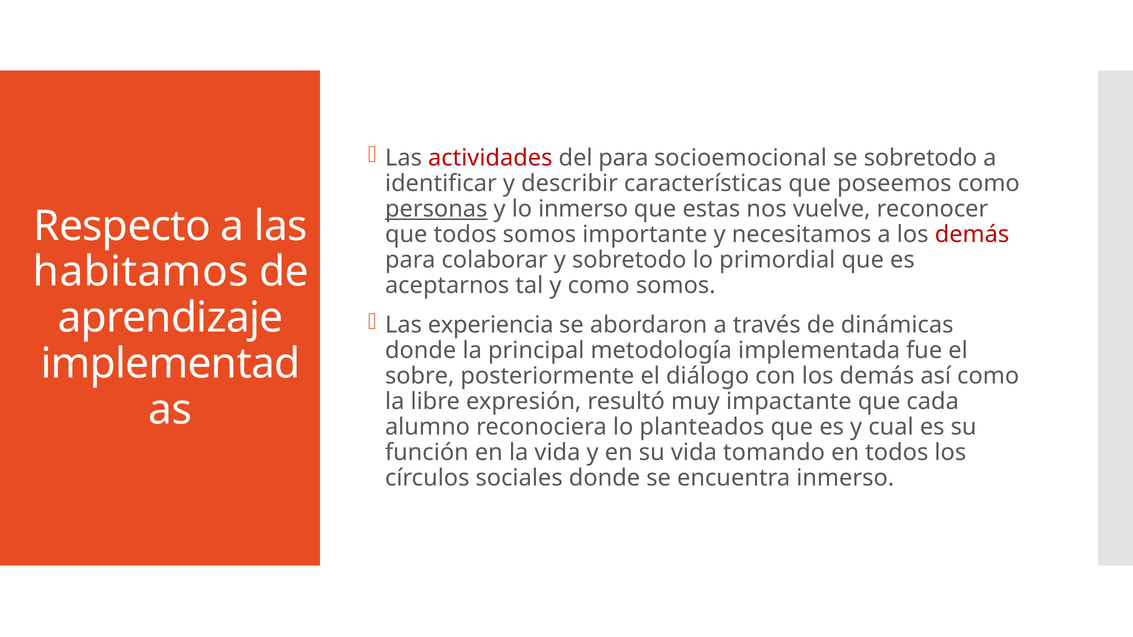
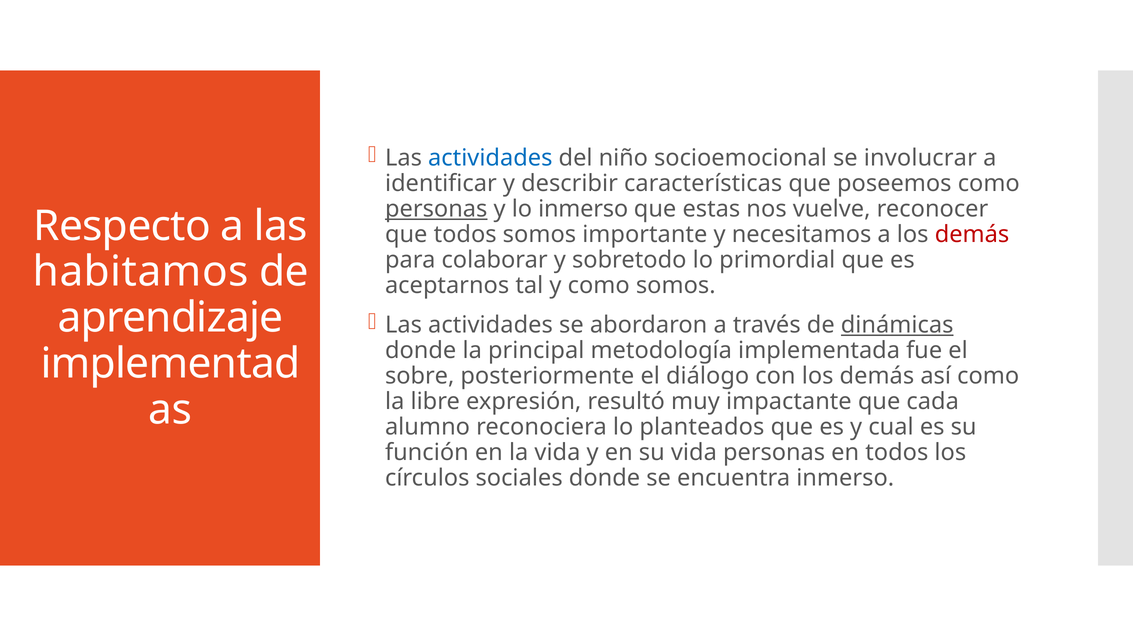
actividades at (490, 158) colour: red -> blue
del para: para -> niño
se sobretodo: sobretodo -> involucrar
experiencia at (491, 325): experiencia -> actividades
dinámicas underline: none -> present
vida tomando: tomando -> personas
